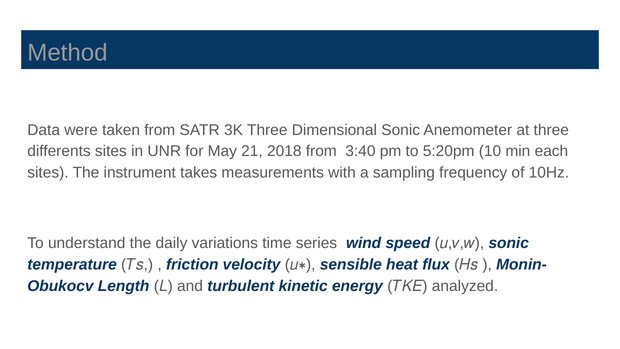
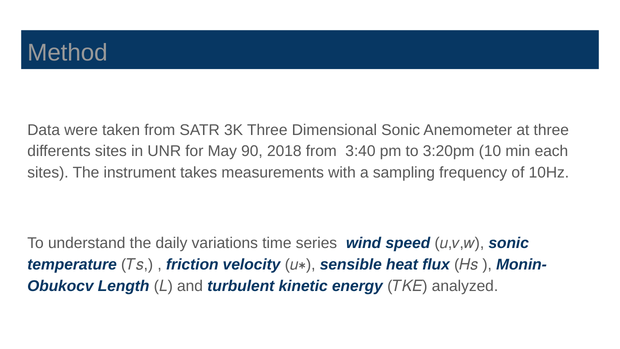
21: 21 -> 90
5:20pm: 5:20pm -> 3:20pm
